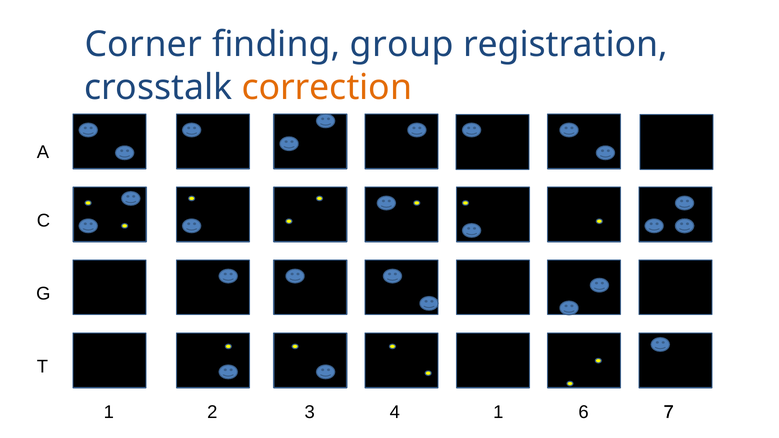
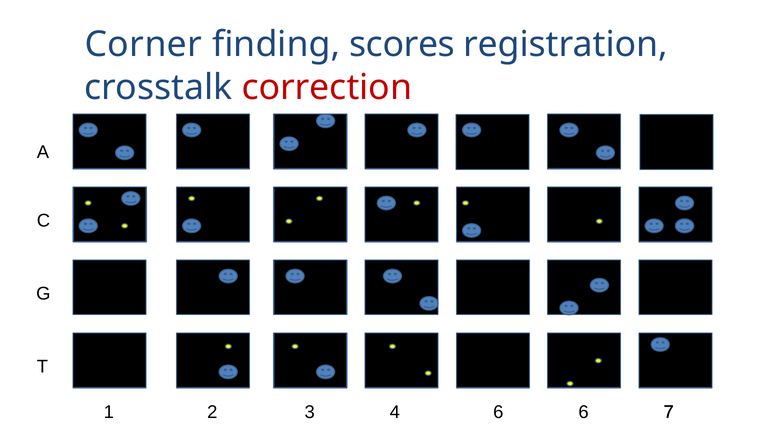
group: group -> scores
correction colour: orange -> red
1 1: 1 -> 6
